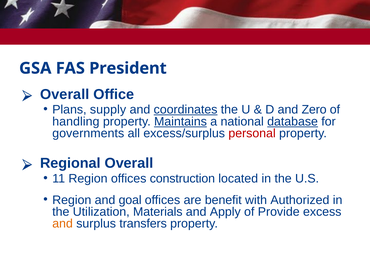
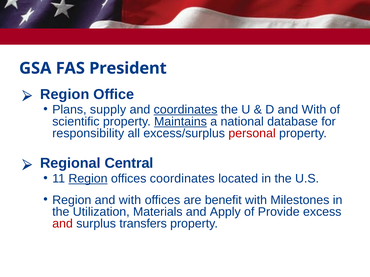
Overall at (65, 94): Overall -> Region
D and Zero: Zero -> With
handling: handling -> scientific
database underline: present -> none
governments: governments -> responsibility
Regional Overall: Overall -> Central
Region at (88, 179) underline: none -> present
offices construction: construction -> coordinates
Region and goal: goal -> with
Authorized: Authorized -> Milestones
and at (63, 224) colour: orange -> red
